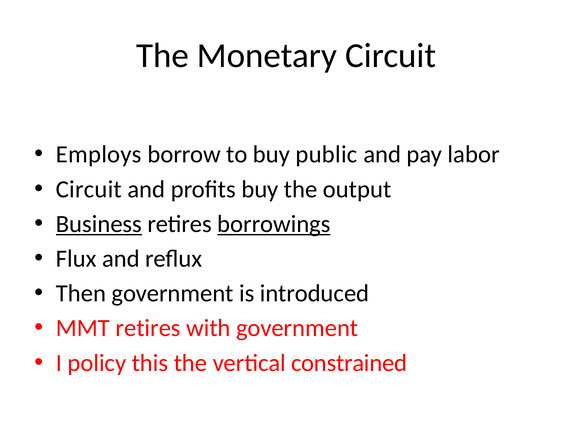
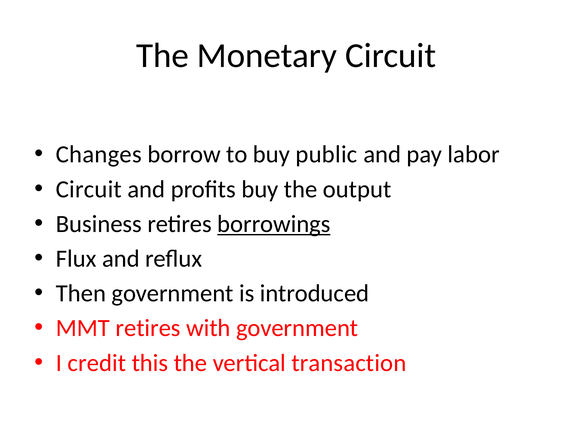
Employs: Employs -> Changes
Business underline: present -> none
policy: policy -> credit
constrained: constrained -> transaction
